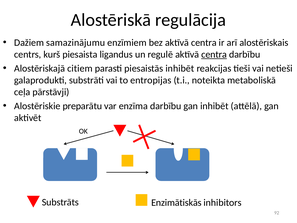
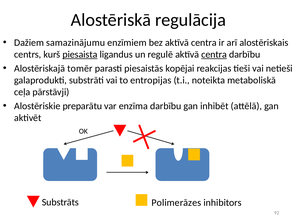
piesaista underline: none -> present
citiem: citiem -> tomēr
piesaistās inhibēt: inhibēt -> kopējai
Enzimātiskās: Enzimātiskās -> Polimerāzes
